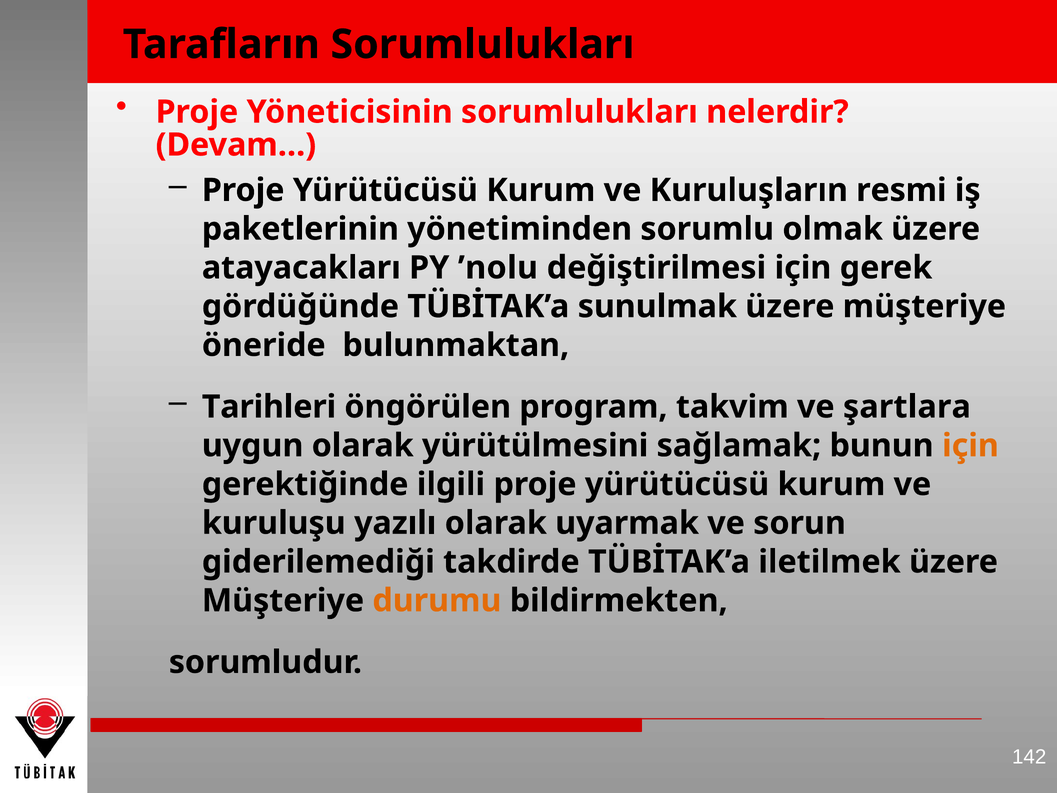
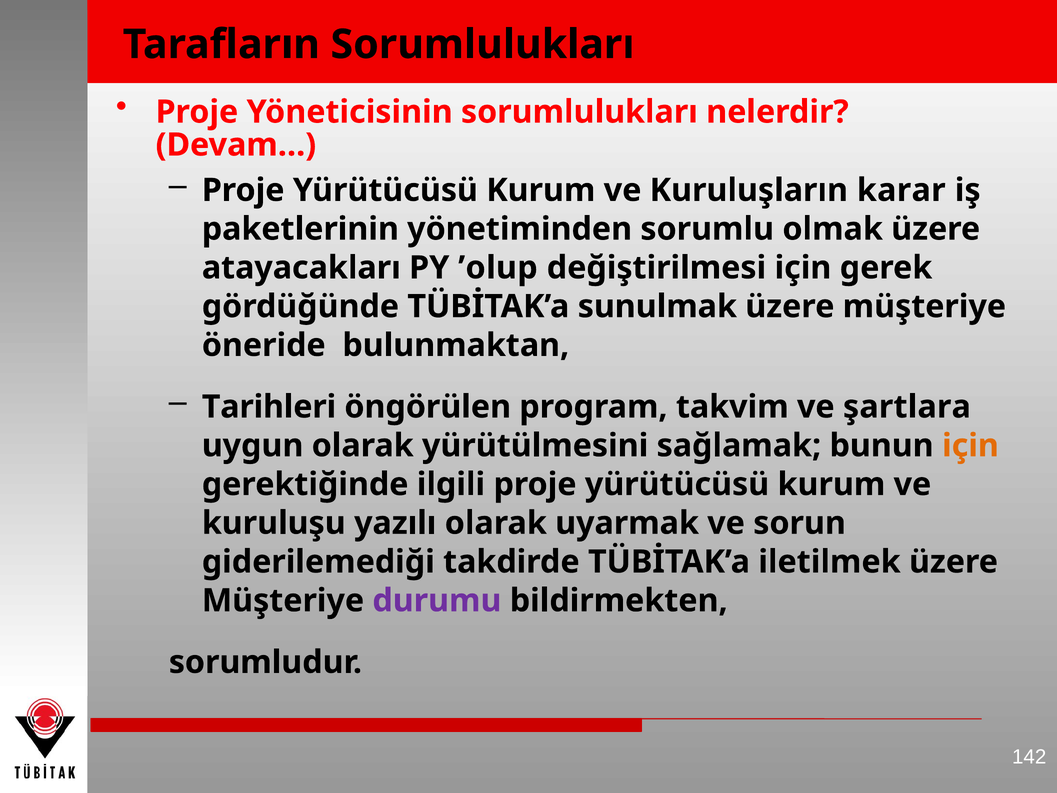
resmi: resmi -> karar
’nolu: ’nolu -> ’olup
durumu colour: orange -> purple
